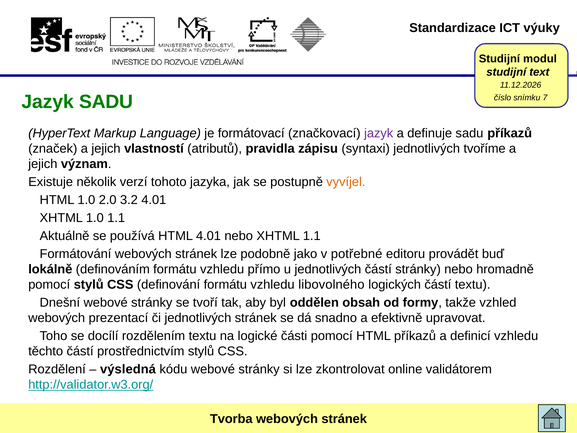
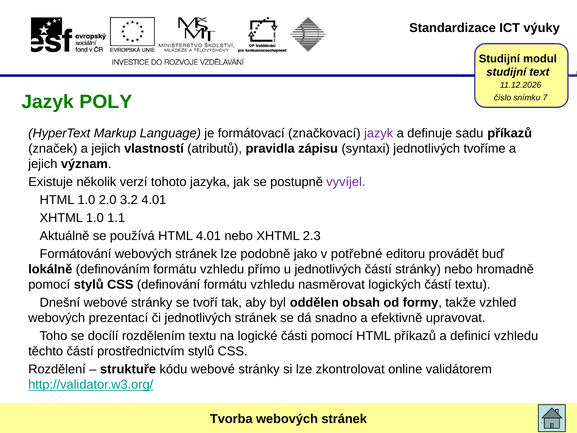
Jazyk SADU: SADU -> POLY
vyvíjel colour: orange -> purple
XHTML 1.1: 1.1 -> 2.3
libovolného: libovolného -> nasměrovat
výsledná: výsledná -> struktuře
